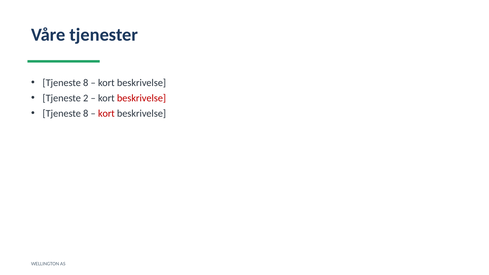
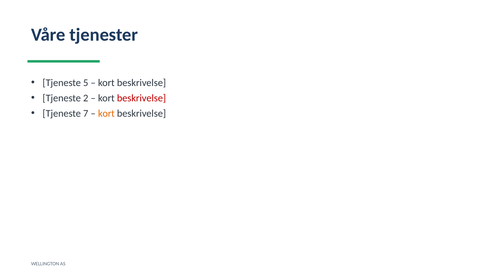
8 at (86, 83): 8 -> 5
8 at (86, 113): 8 -> 7
kort at (106, 113) colour: red -> orange
